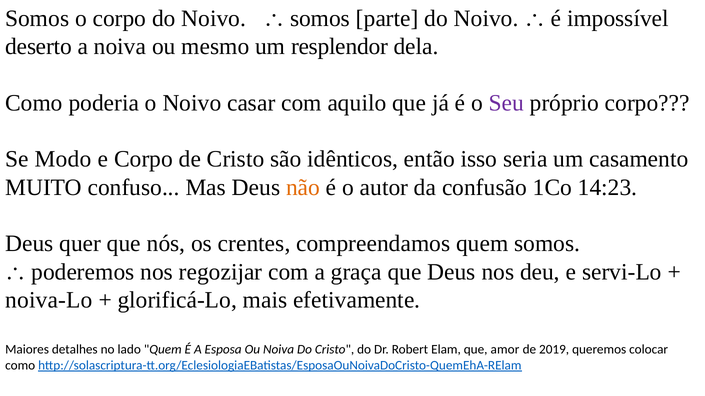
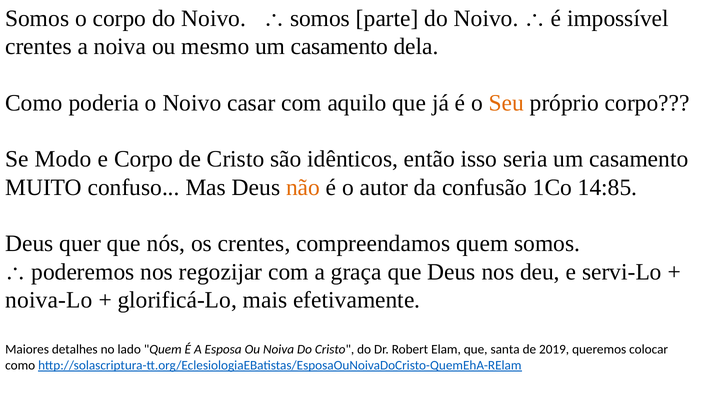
deserto at (39, 47): deserto -> crentes
mesmo um resplendor: resplendor -> casamento
Seu colour: purple -> orange
14:23: 14:23 -> 14:85
amor: amor -> santa
